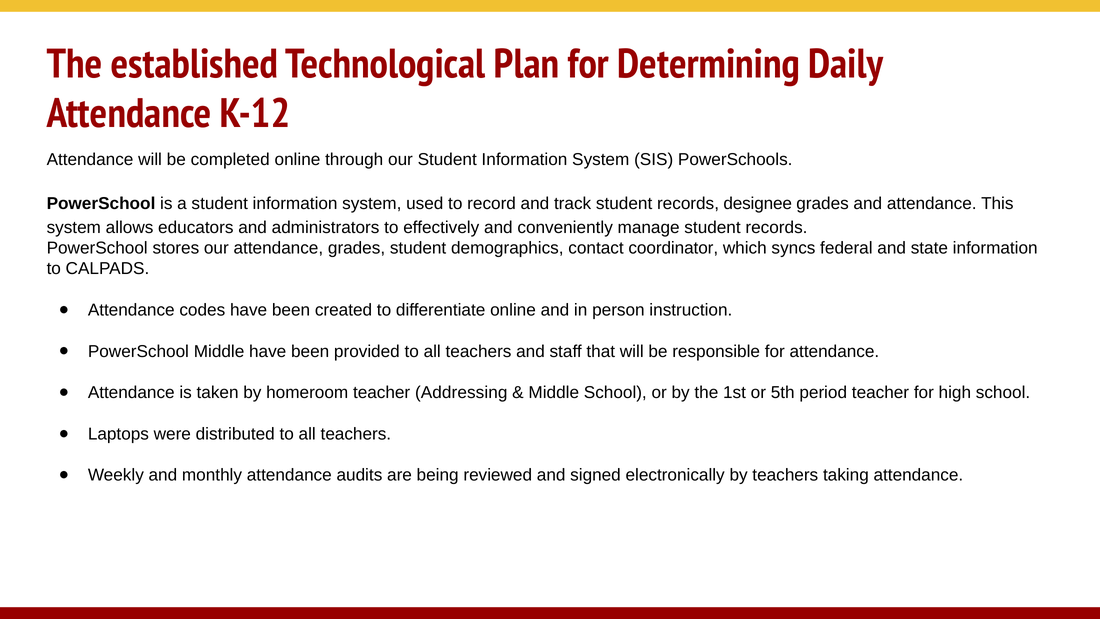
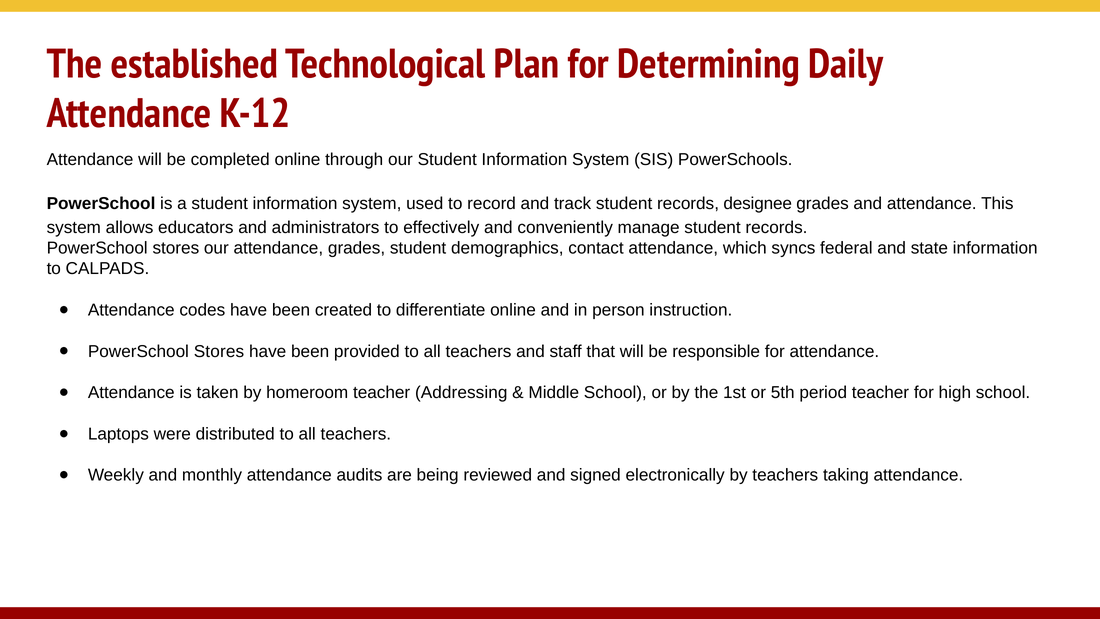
contact coordinator: coordinator -> attendance
Middle at (219, 351): Middle -> Stores
